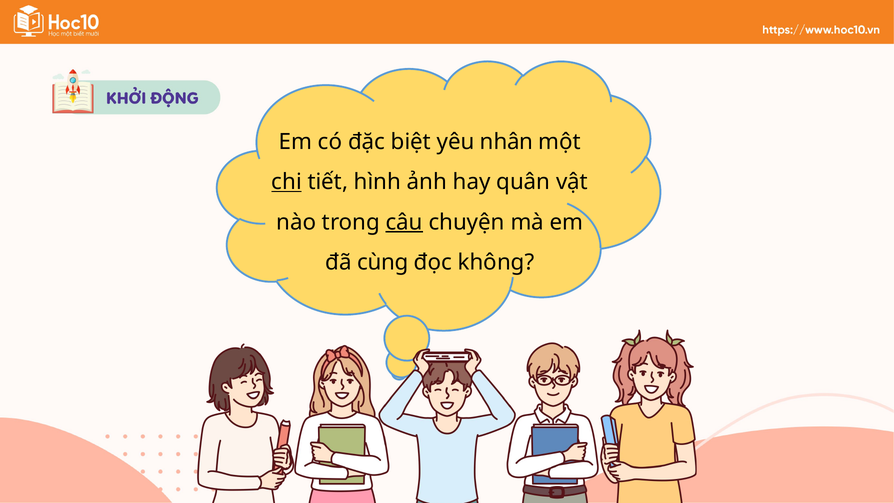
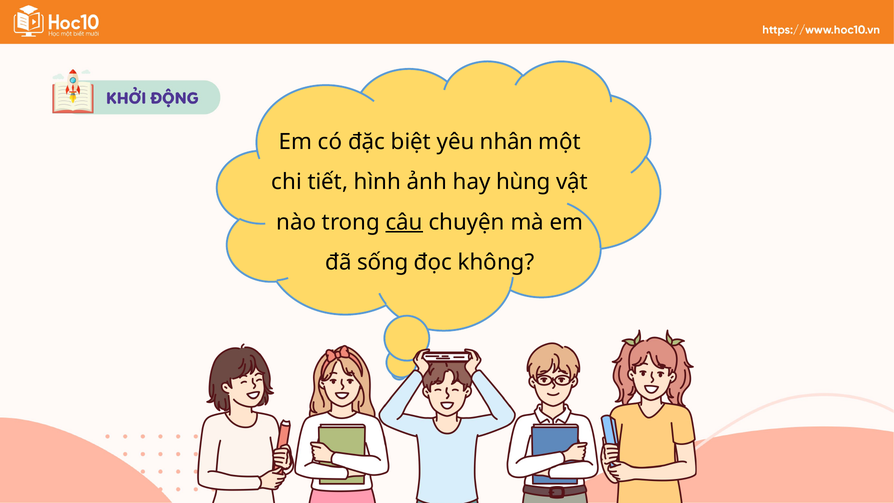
chi underline: present -> none
quân: quân -> hùng
cùng: cùng -> sống
